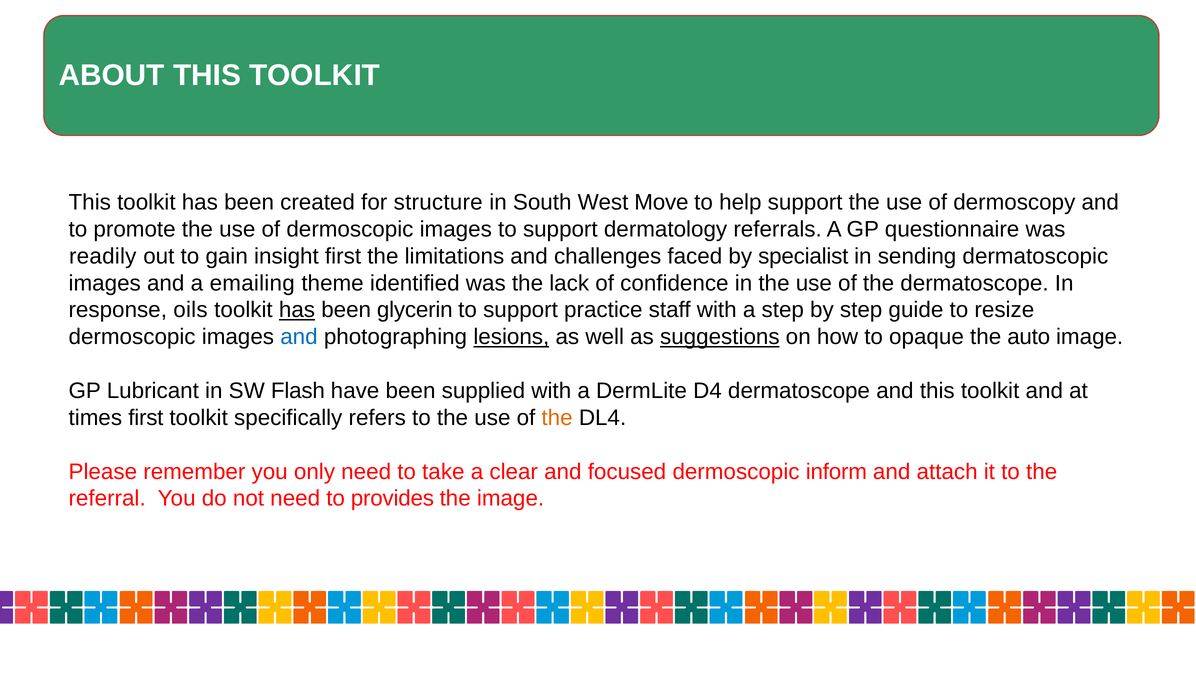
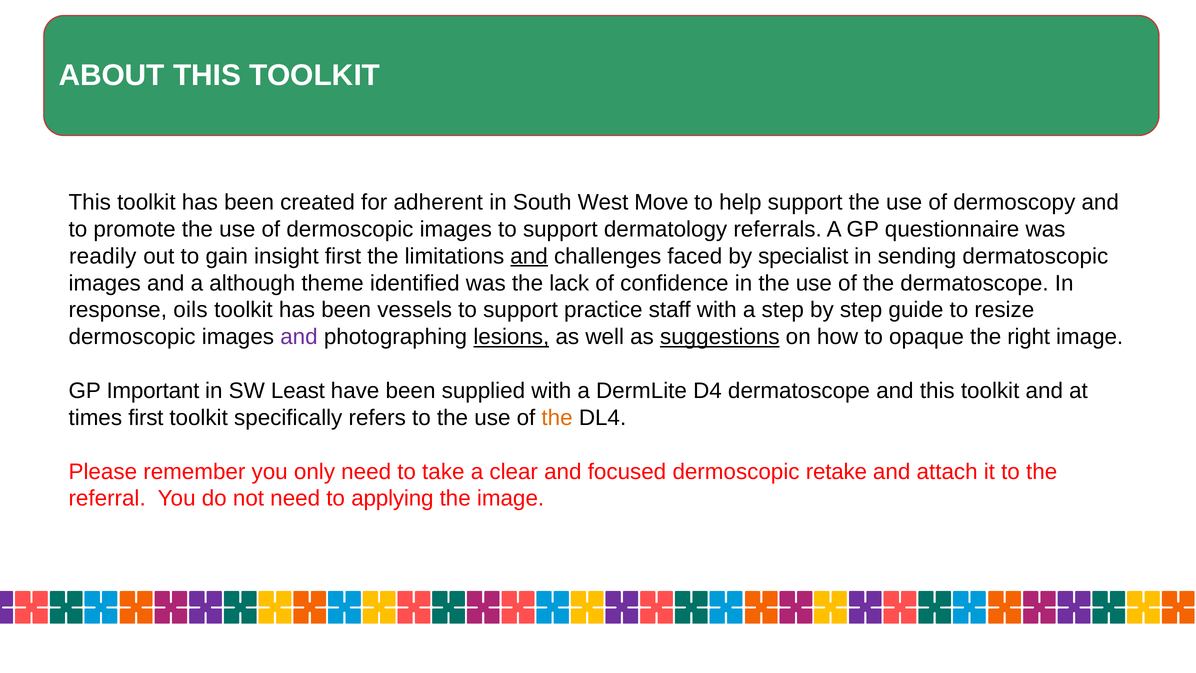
structure: structure -> adherent
and at (529, 256) underline: none -> present
emailing: emailing -> although
has at (297, 310) underline: present -> none
glycerin: glycerin -> vessels
and at (299, 337) colour: blue -> purple
auto: auto -> right
Lubricant: Lubricant -> Important
Flash: Flash -> Least
inform: inform -> retake
provides: provides -> applying
